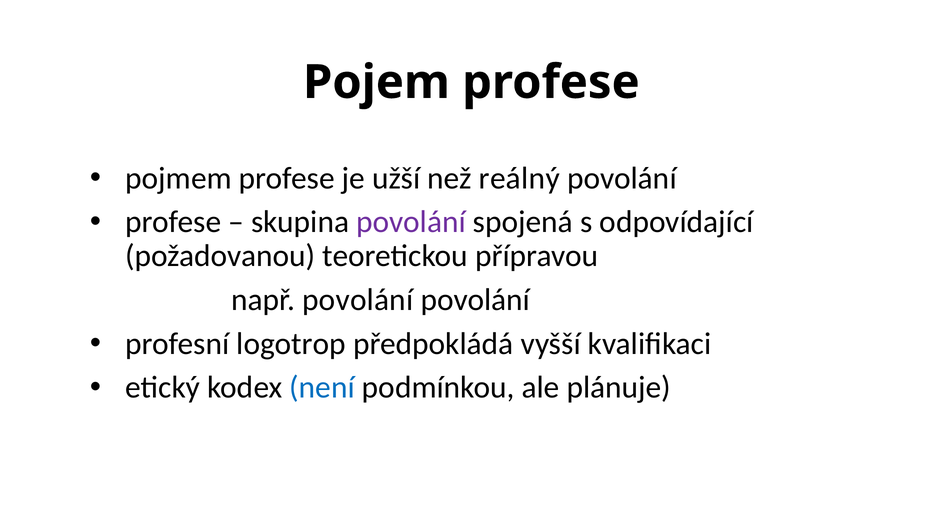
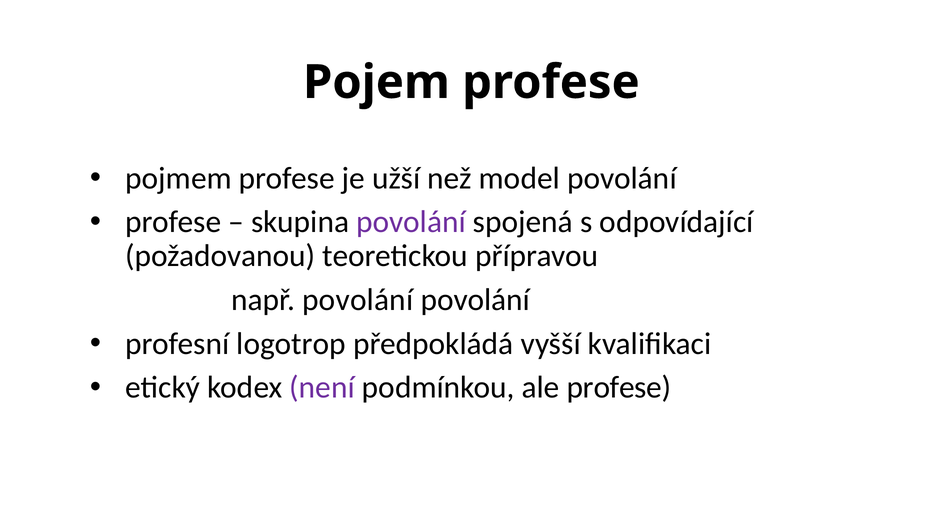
reálný: reálný -> model
není colour: blue -> purple
ale plánuje: plánuje -> profese
